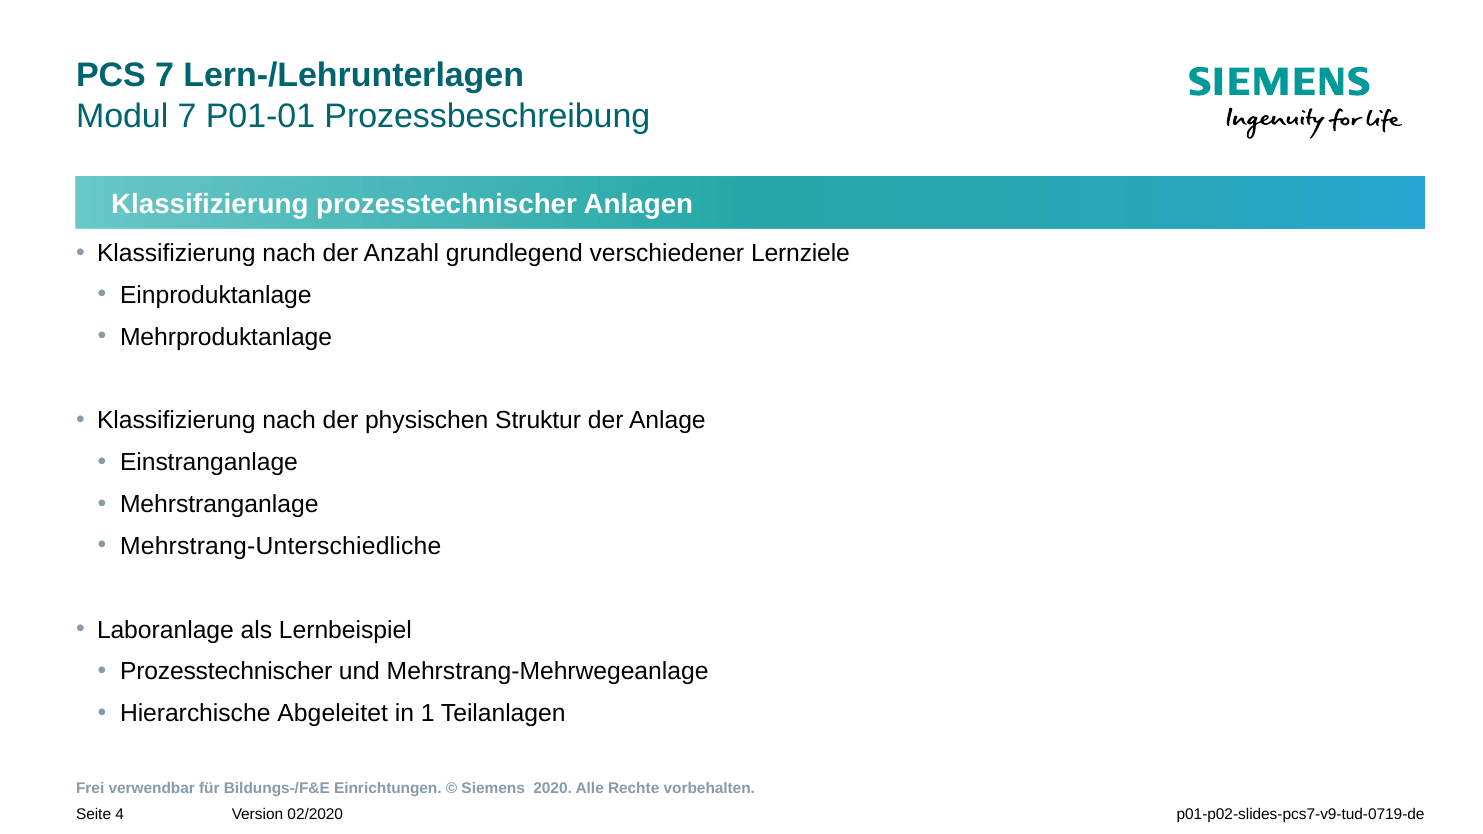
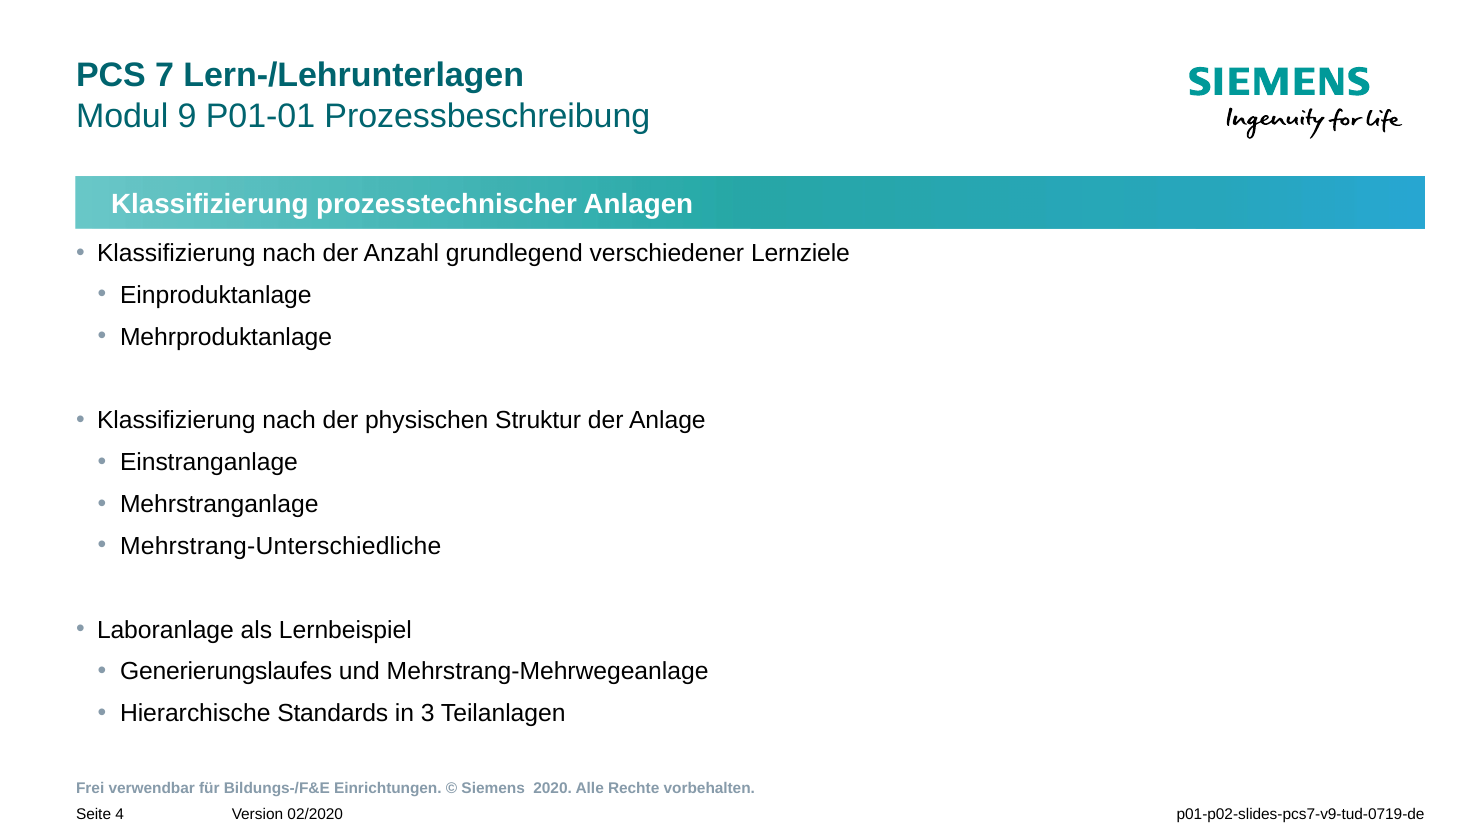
Modul 7: 7 -> 9
Prozesstechnischer at (226, 672): Prozesstechnischer -> Generierungslaufes
Abgeleitet: Abgeleitet -> Standards
1: 1 -> 3
